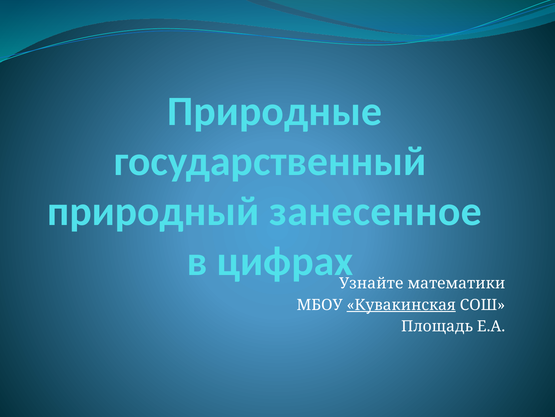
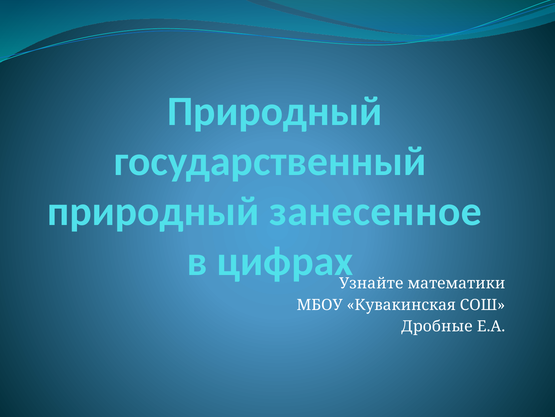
Природные at (275, 111): Природные -> Природный
Кувакинская underline: present -> none
Площадь: Площадь -> Дробные
